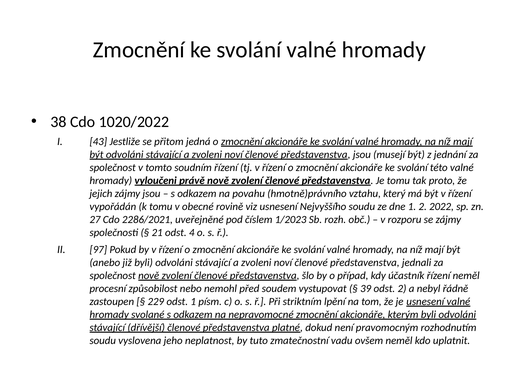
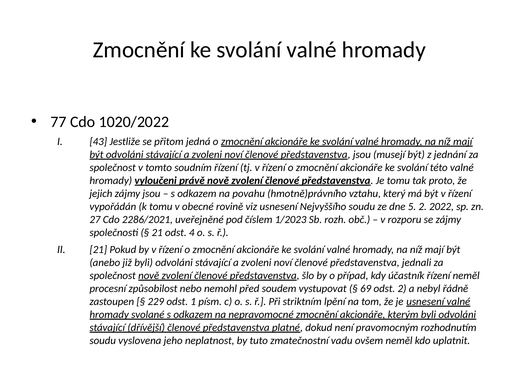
38: 38 -> 77
dne 1: 1 -> 5
97 at (98, 249): 97 -> 21
39: 39 -> 69
